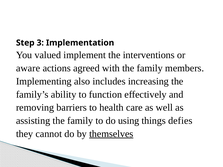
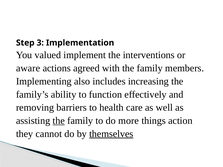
the at (59, 121) underline: none -> present
using: using -> more
defies: defies -> action
